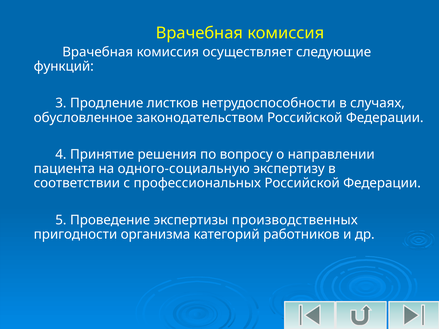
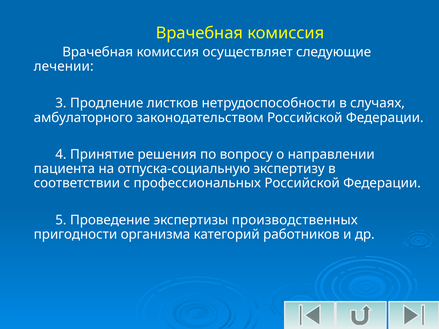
функций: функций -> лечении
обусловленное: обусловленное -> амбулаторного
одного-социальную: одного-социальную -> отпуска-социальную
